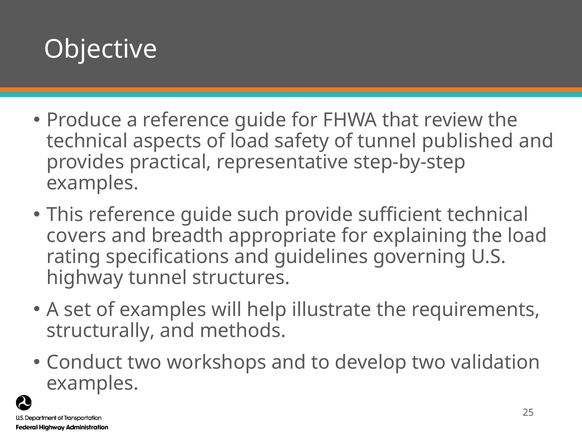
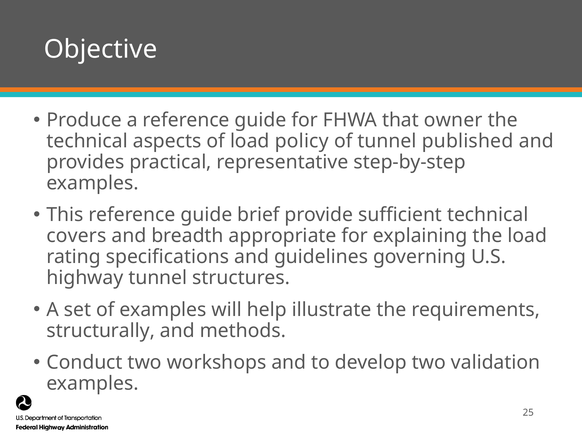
review: review -> owner
safety: safety -> policy
such: such -> brief
